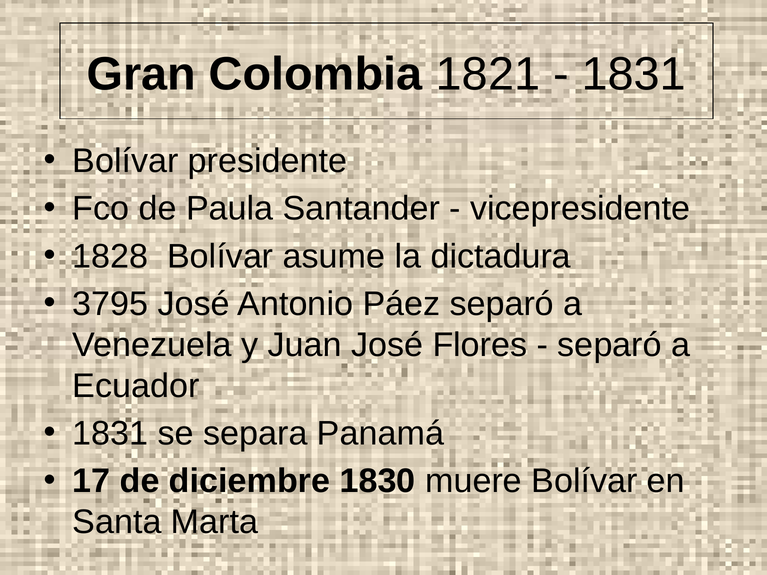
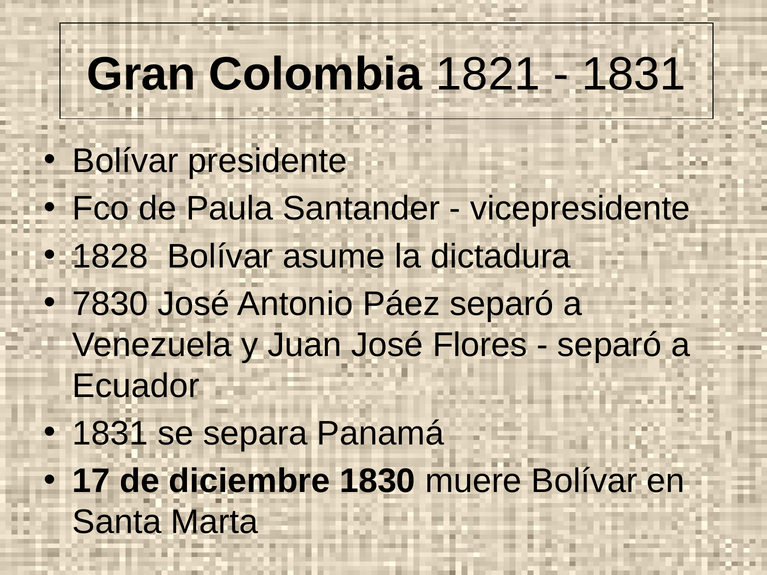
3795: 3795 -> 7830
